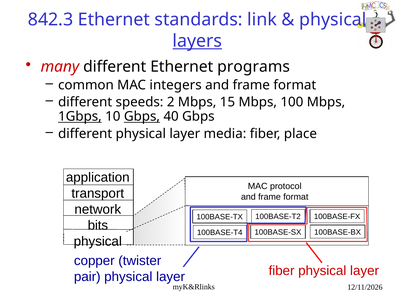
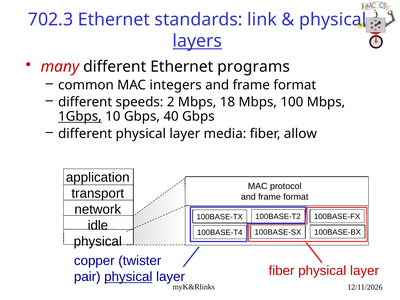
842.3: 842.3 -> 702.3
15: 15 -> 18
Gbps at (142, 117) underline: present -> none
place: place -> allow
bits: bits -> idle
physical at (128, 277) underline: none -> present
